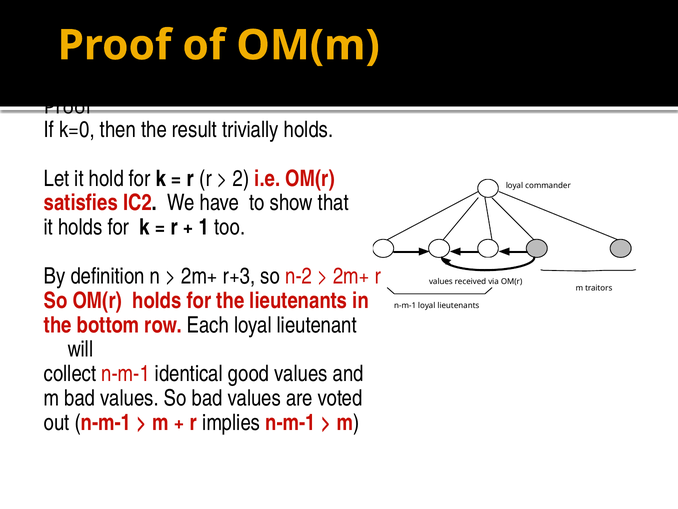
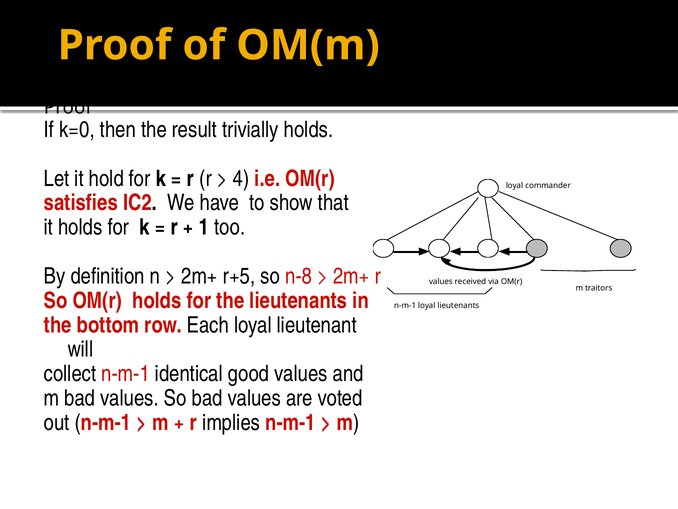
2: 2 -> 4
r+3: r+3 -> r+5
n-2: n-2 -> n-8
